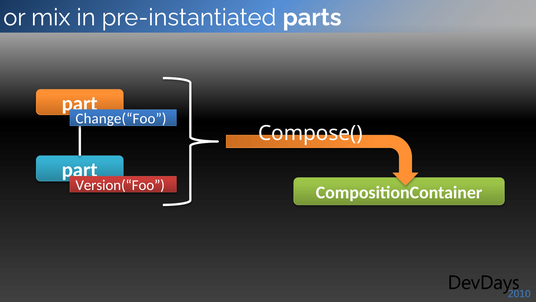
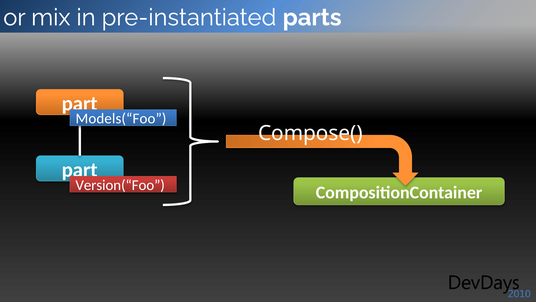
Change(“Foo: Change(“Foo -> Models(“Foo
